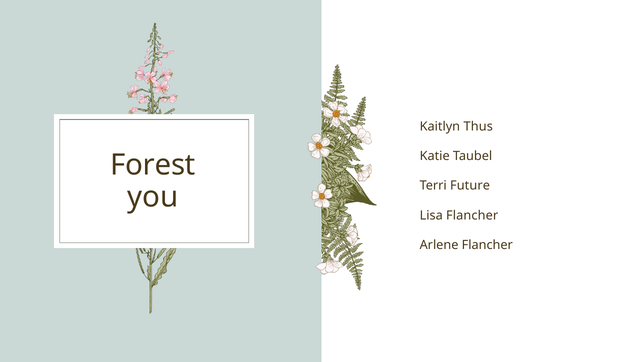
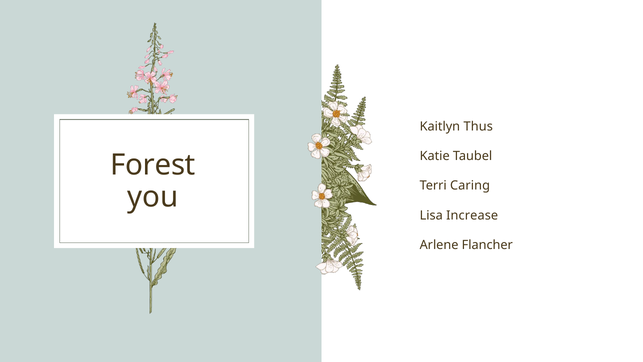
Future: Future -> Caring
Lisa Flancher: Flancher -> Increase
